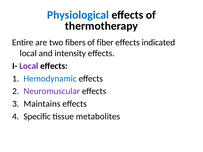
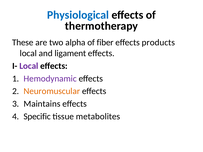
Entire: Entire -> These
fibers: fibers -> alpha
indicated: indicated -> products
intensity: intensity -> ligament
Hemodynamic colour: blue -> purple
Neuromuscular colour: purple -> orange
